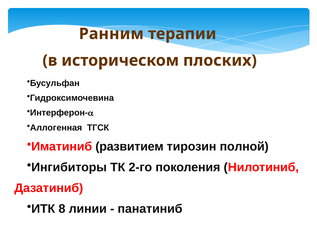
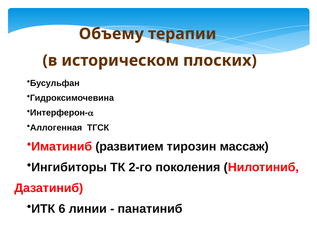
Ранним: Ранним -> Объему
полной: полной -> массаж
8: 8 -> 6
